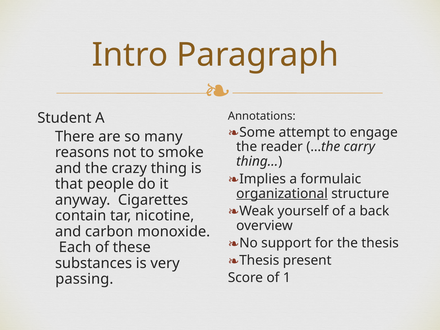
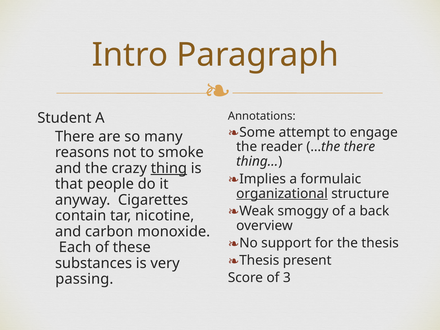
…the carry: carry -> there
thing underline: none -> present
yourself: yourself -> smoggy
1: 1 -> 3
